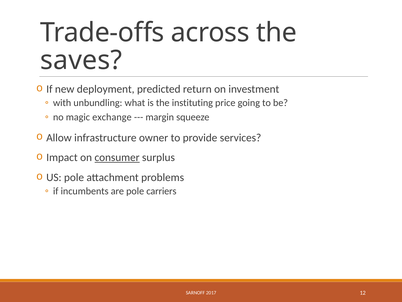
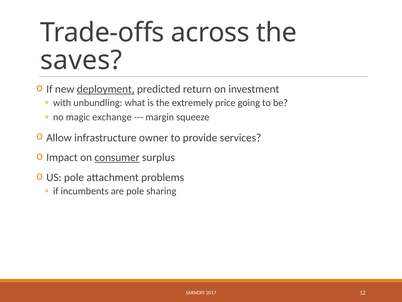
deployment underline: none -> present
instituting: instituting -> extremely
carriers: carriers -> sharing
